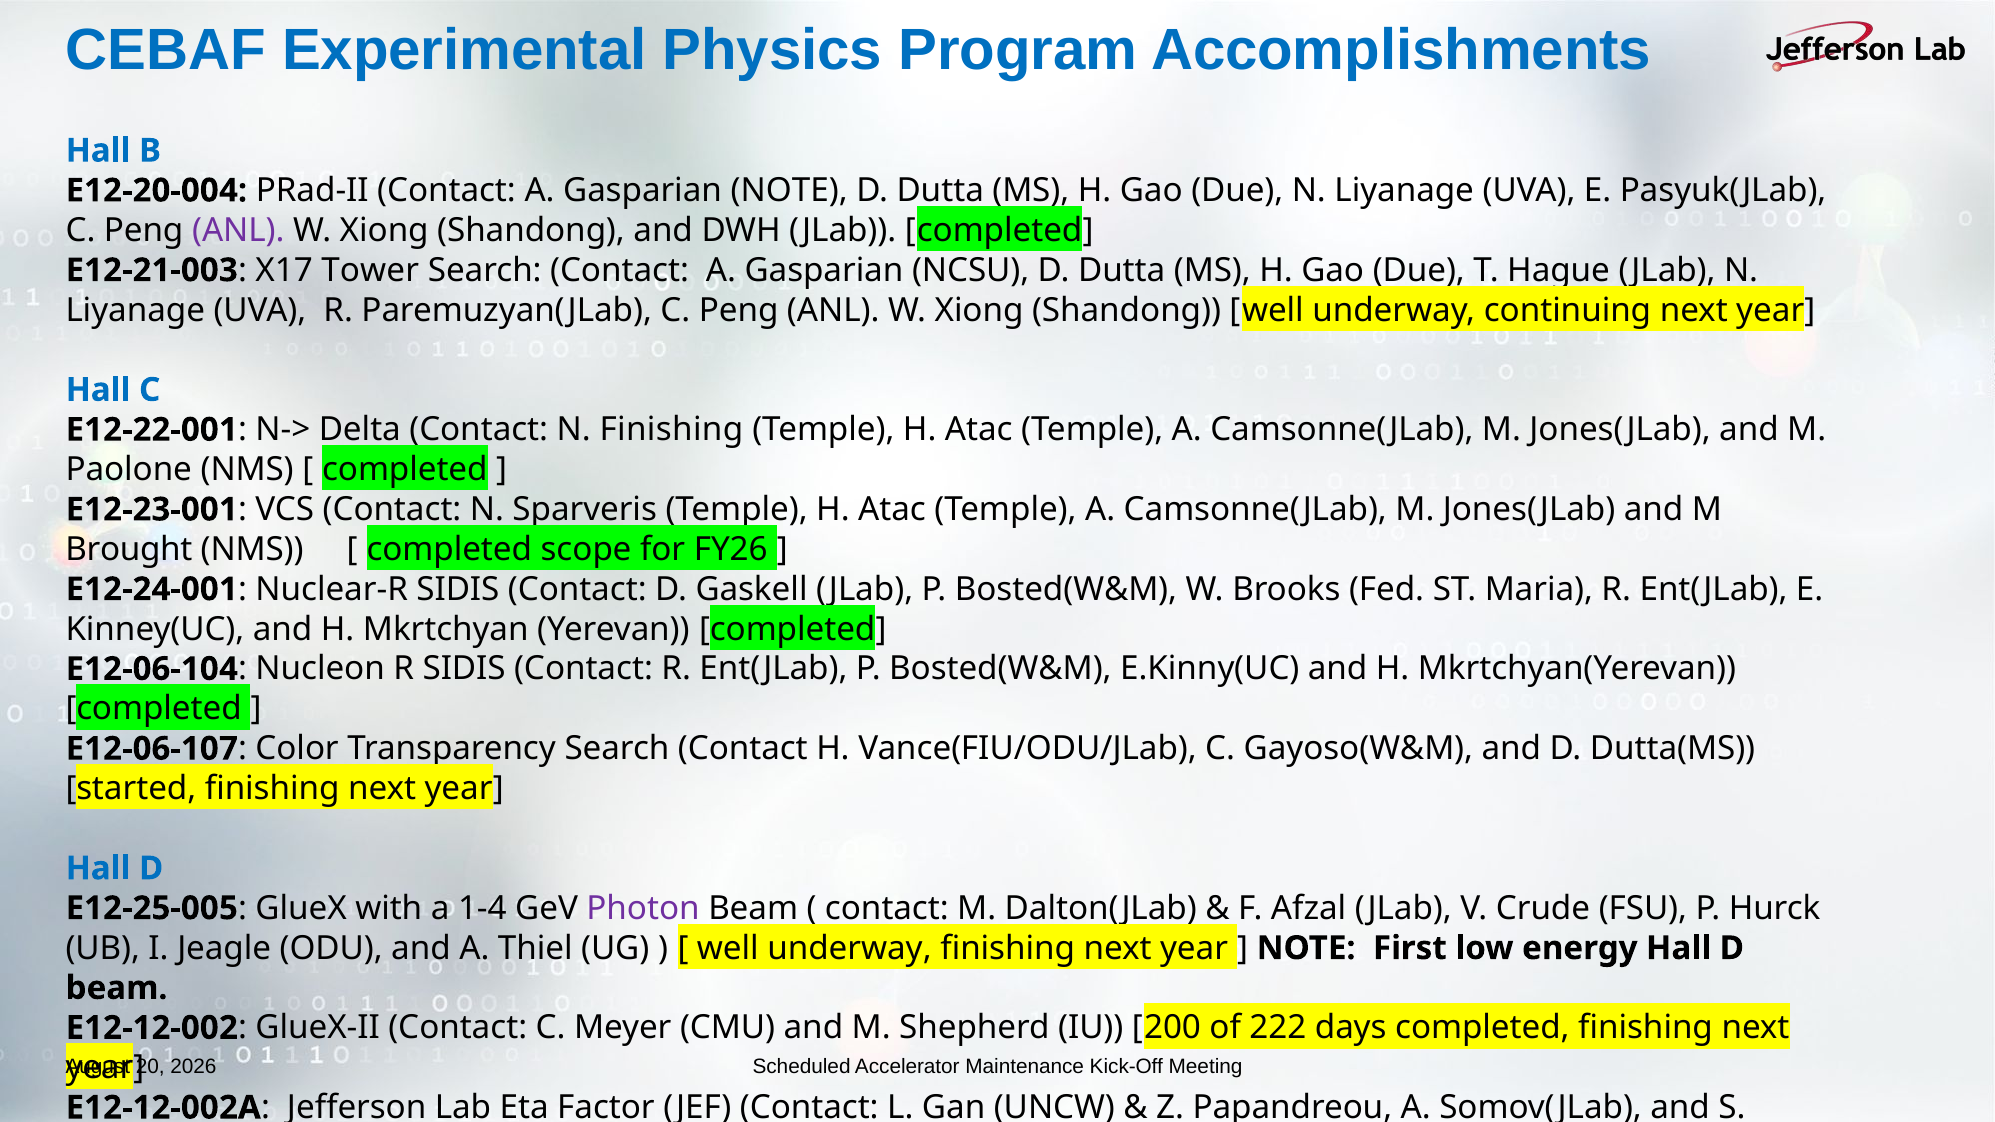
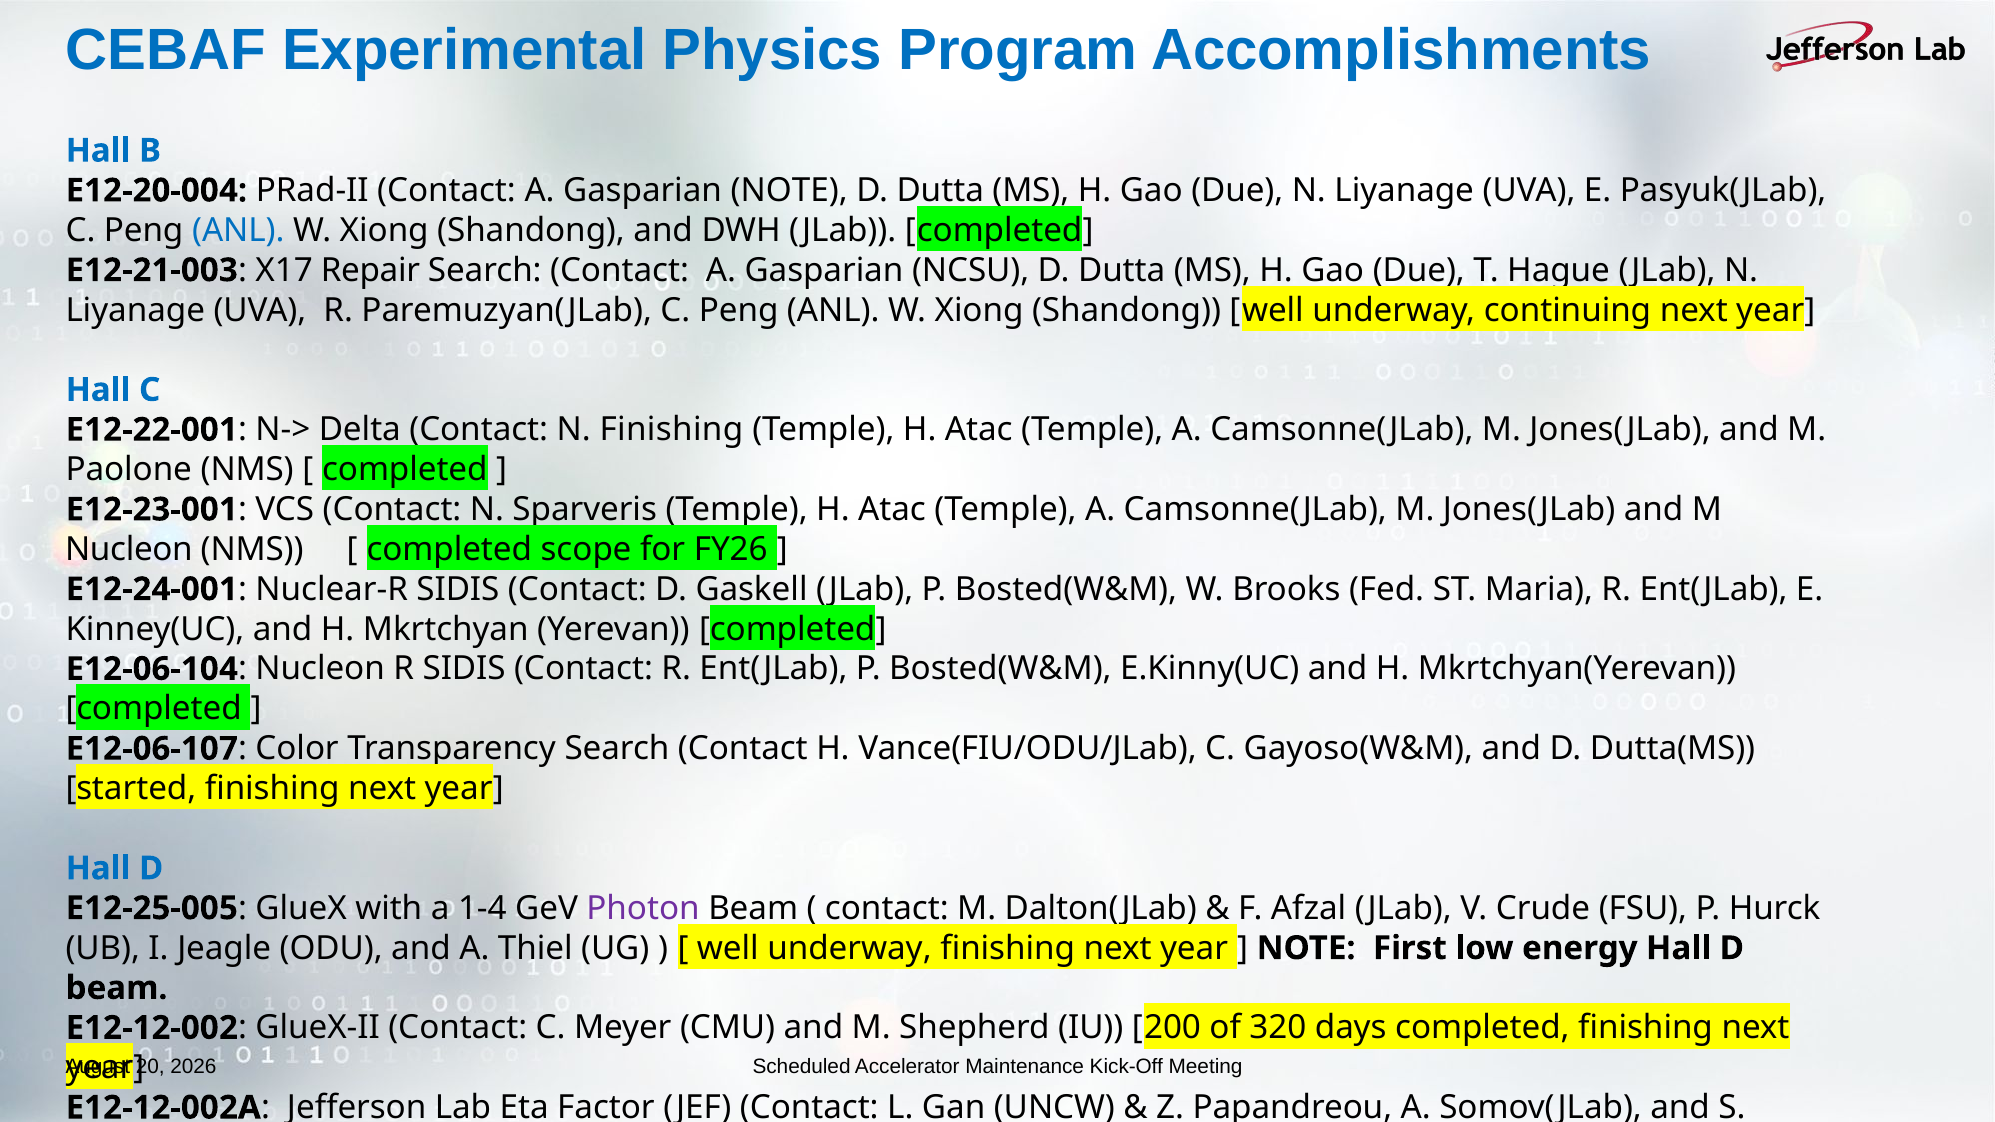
ANL at (238, 230) colour: purple -> blue
Tower: Tower -> Repair
Brought at (129, 549): Brought -> Nucleon
222: 222 -> 320
